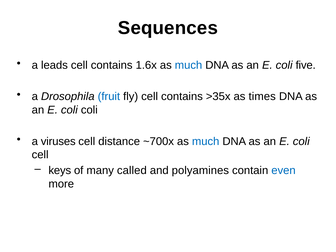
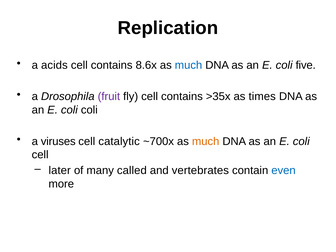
Sequences: Sequences -> Replication
leads: leads -> acids
1.6x: 1.6x -> 8.6x
fruit colour: blue -> purple
distance: distance -> catalytic
much at (206, 141) colour: blue -> orange
keys: keys -> later
polyamines: polyamines -> vertebrates
